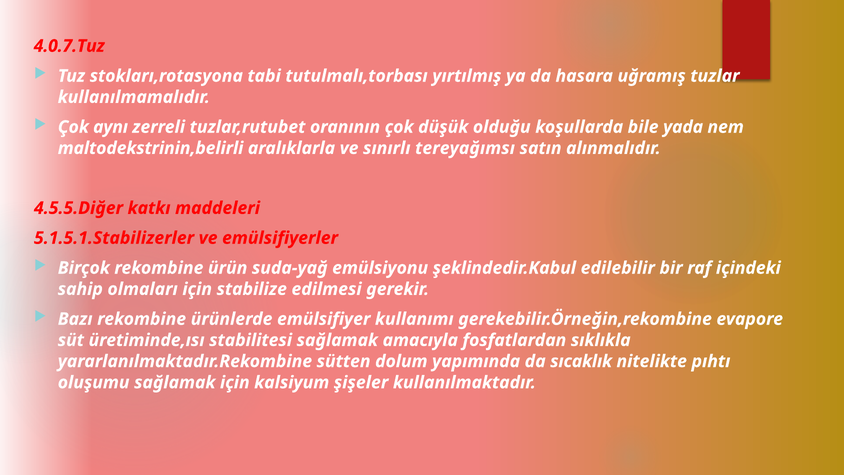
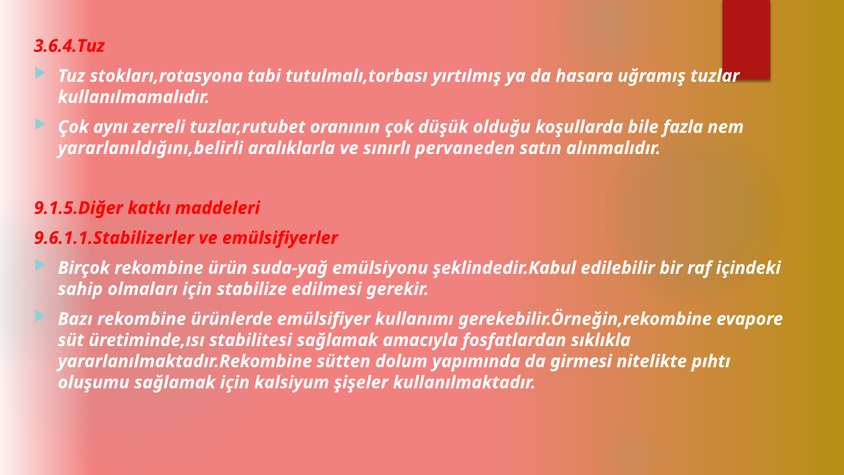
4.0.7.Tuz: 4.0.7.Tuz -> 3.6.4.Tuz
yada: yada -> fazla
maltodekstrinin,belirli: maltodekstrinin,belirli -> yararlanıldığını,belirli
tereyağımsı: tereyağımsı -> pervaneden
4.5.5.Diğer: 4.5.5.Diğer -> 9.1.5.Diğer
5.1.5.1.Stabilizerler: 5.1.5.1.Stabilizerler -> 9.6.1.1.Stabilizerler
sıcaklık: sıcaklık -> girmesi
